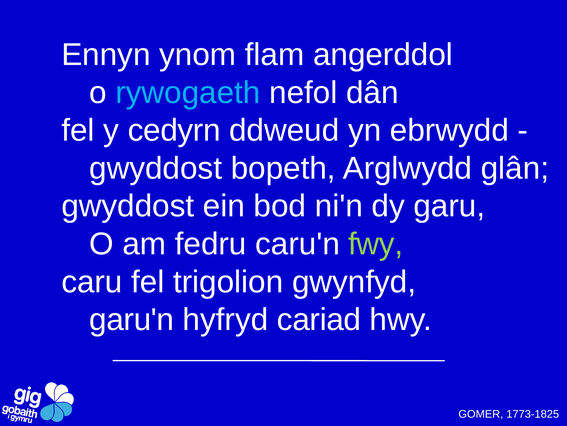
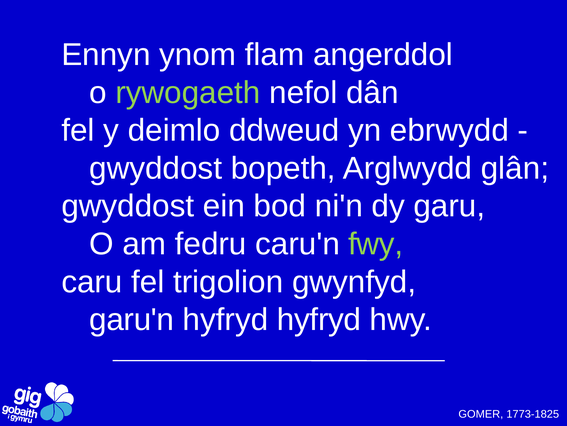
rywogaeth colour: light blue -> light green
cedyrn: cedyrn -> deimlo
hyfryd cariad: cariad -> hyfryd
